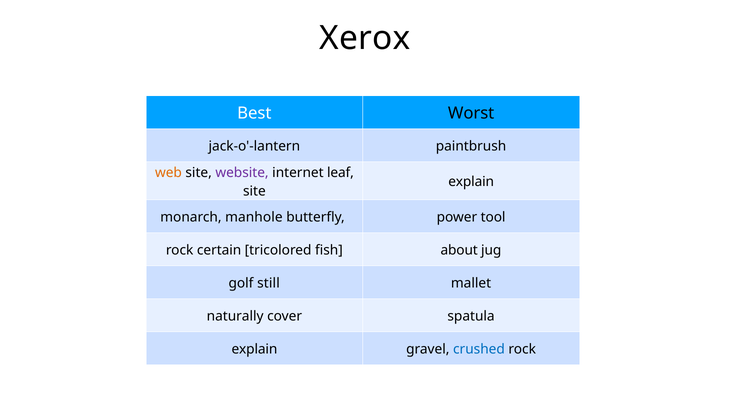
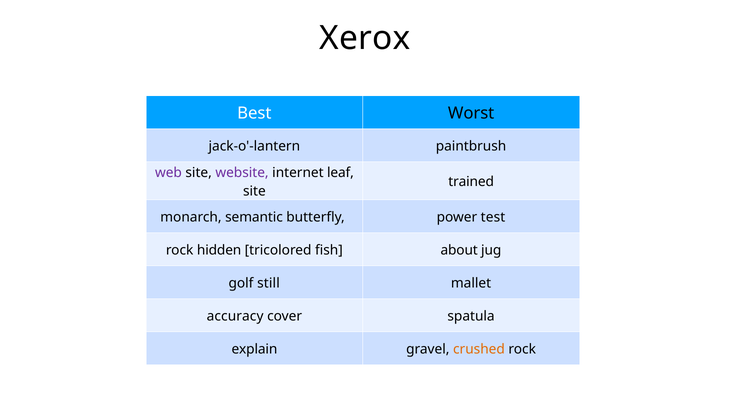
web colour: orange -> purple
explain at (471, 182): explain -> trained
manhole: manhole -> semantic
tool: tool -> test
certain: certain -> hidden
naturally: naturally -> accuracy
crushed colour: blue -> orange
